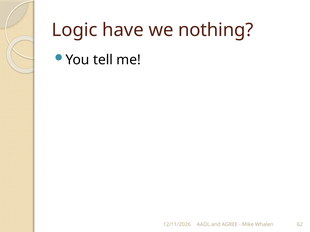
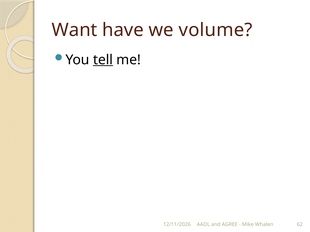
Logic: Logic -> Want
nothing: nothing -> volume
tell underline: none -> present
